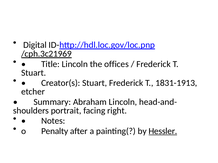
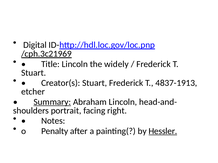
offices: offices -> widely
1831-1913: 1831-1913 -> 4837-1913
Summary underline: none -> present
